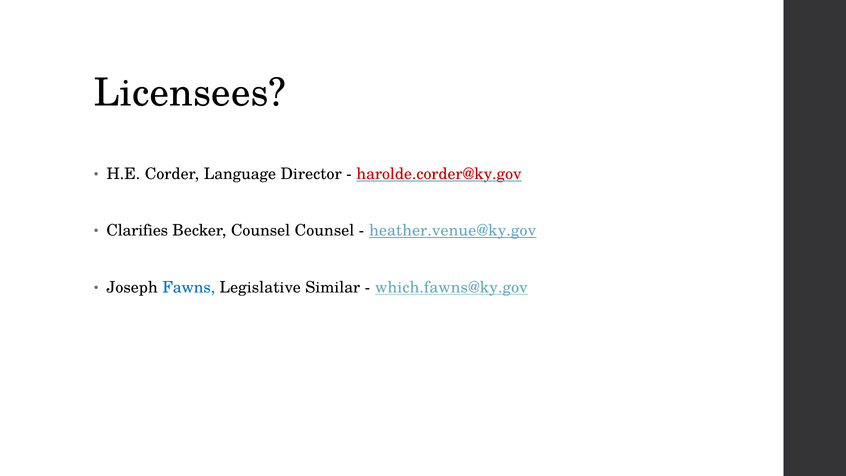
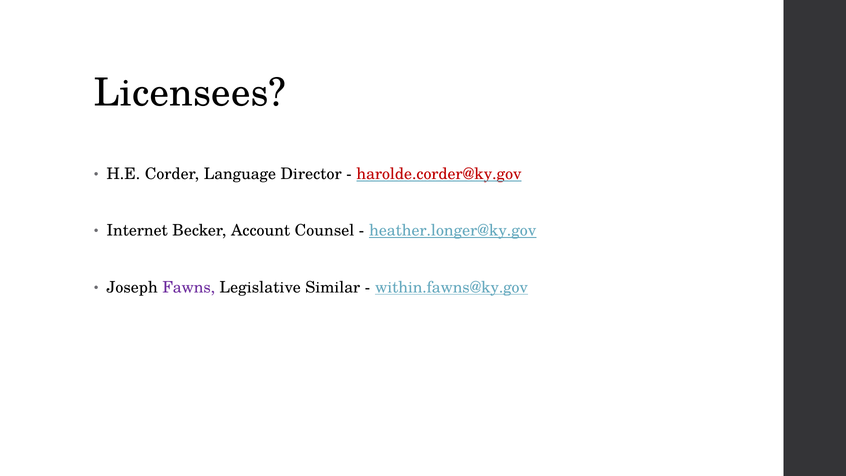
Clarifies: Clarifies -> Internet
Becker Counsel: Counsel -> Account
heather.venue@ky.gov: heather.venue@ky.gov -> heather.longer@ky.gov
Fawns colour: blue -> purple
which.fawns@ky.gov: which.fawns@ky.gov -> within.fawns@ky.gov
